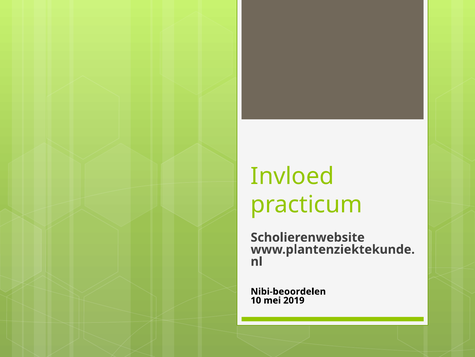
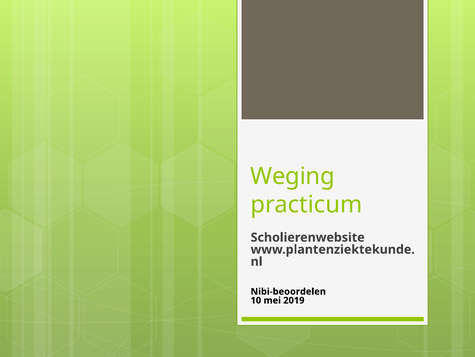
Invloed: Invloed -> Weging
